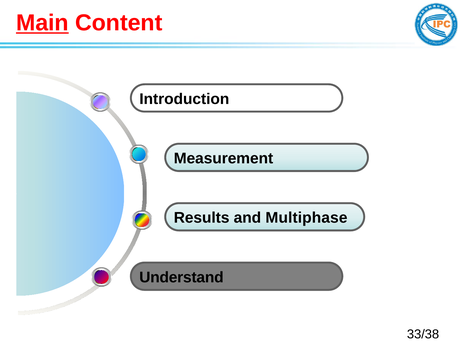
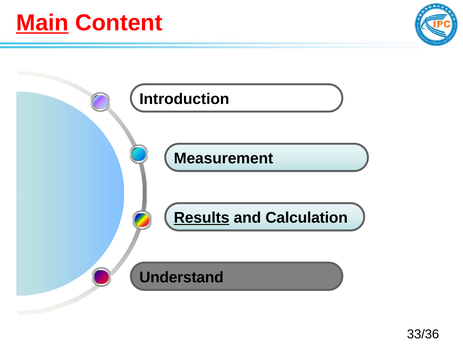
Results underline: none -> present
Multiphase: Multiphase -> Calculation
33/38: 33/38 -> 33/36
